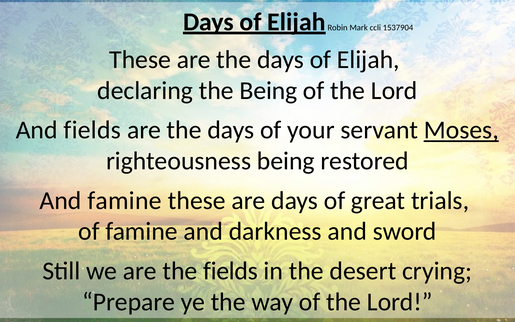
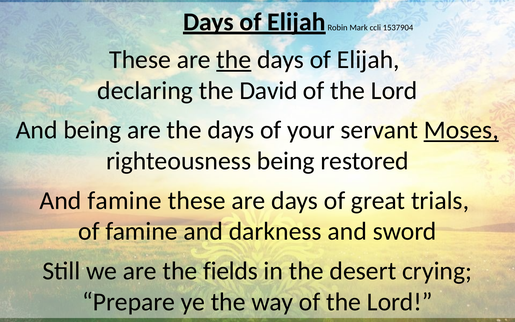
the at (234, 60) underline: none -> present
the Being: Being -> David
And fields: fields -> being
